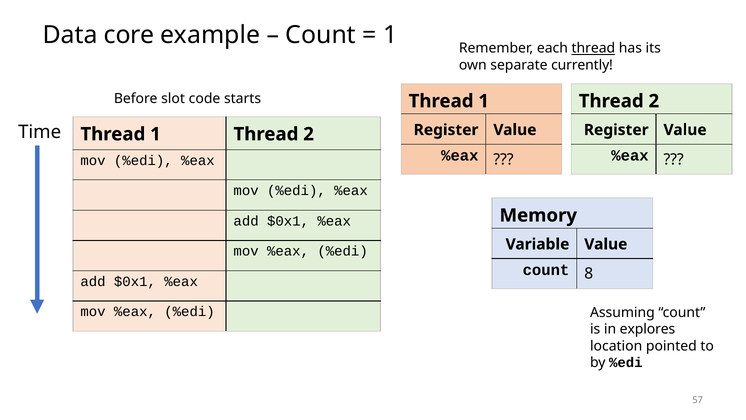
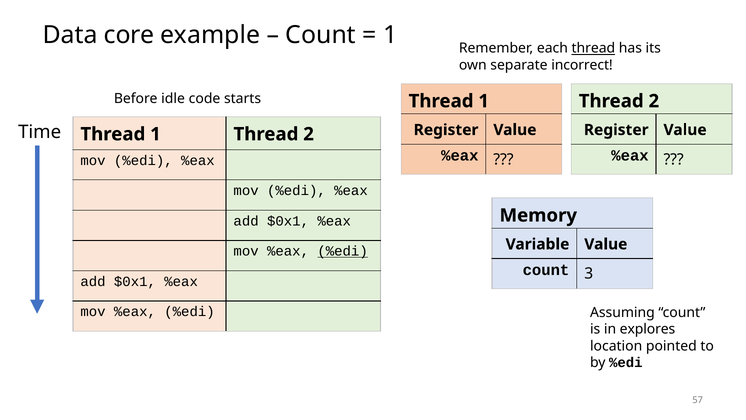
currently: currently -> incorrect
slot: slot -> idle
%edi at (343, 251) underline: none -> present
8: 8 -> 3
